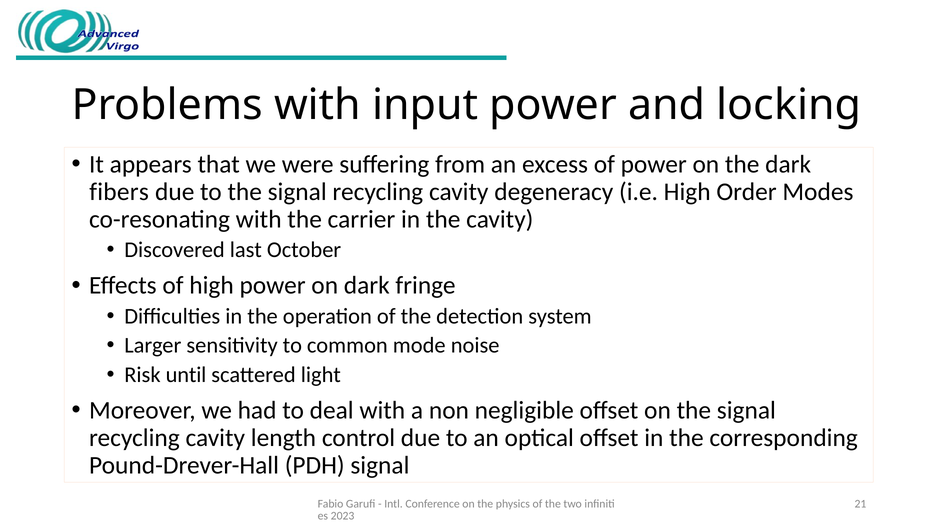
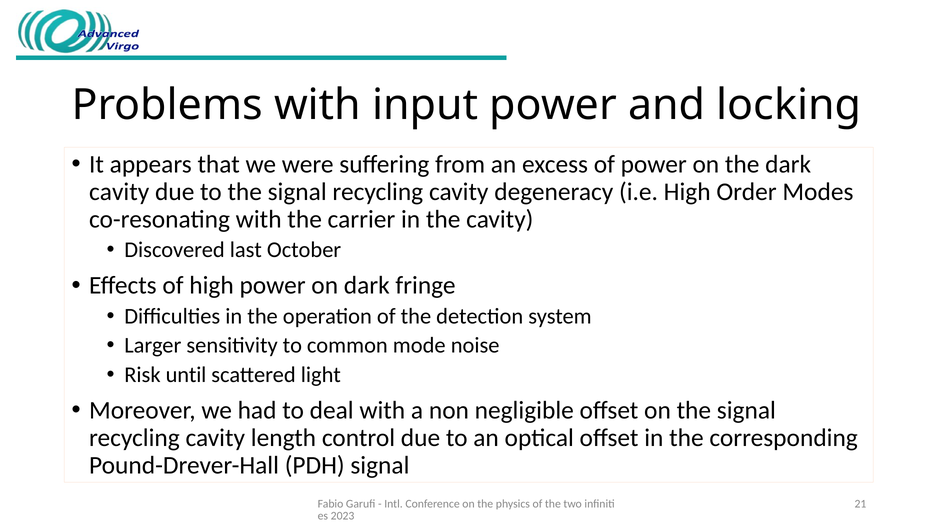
fibers at (119, 192): fibers -> cavity
